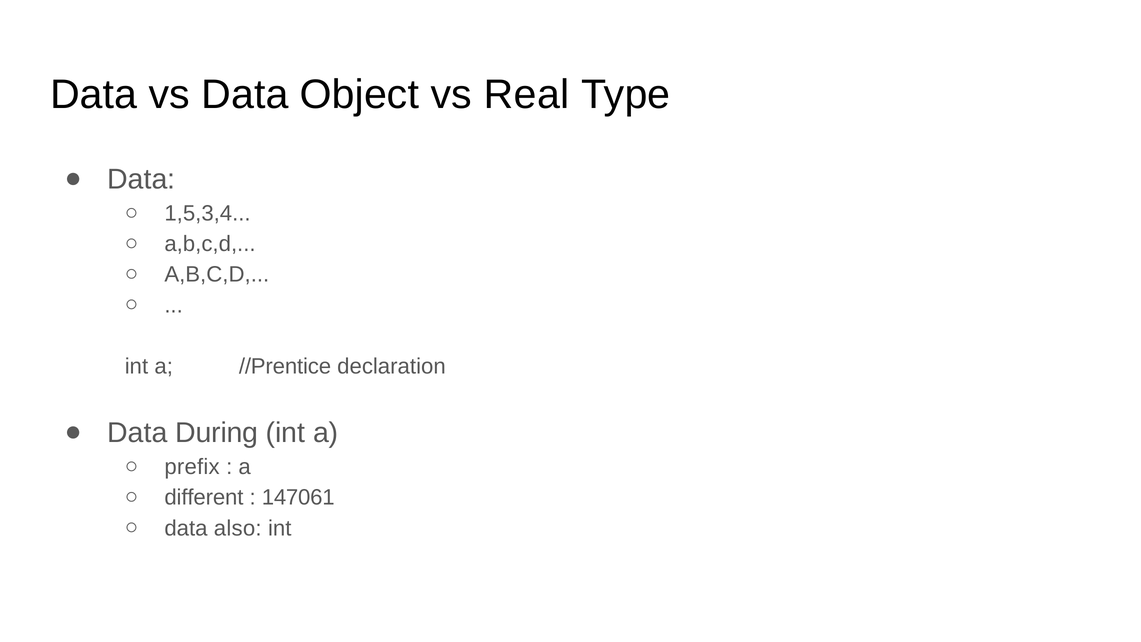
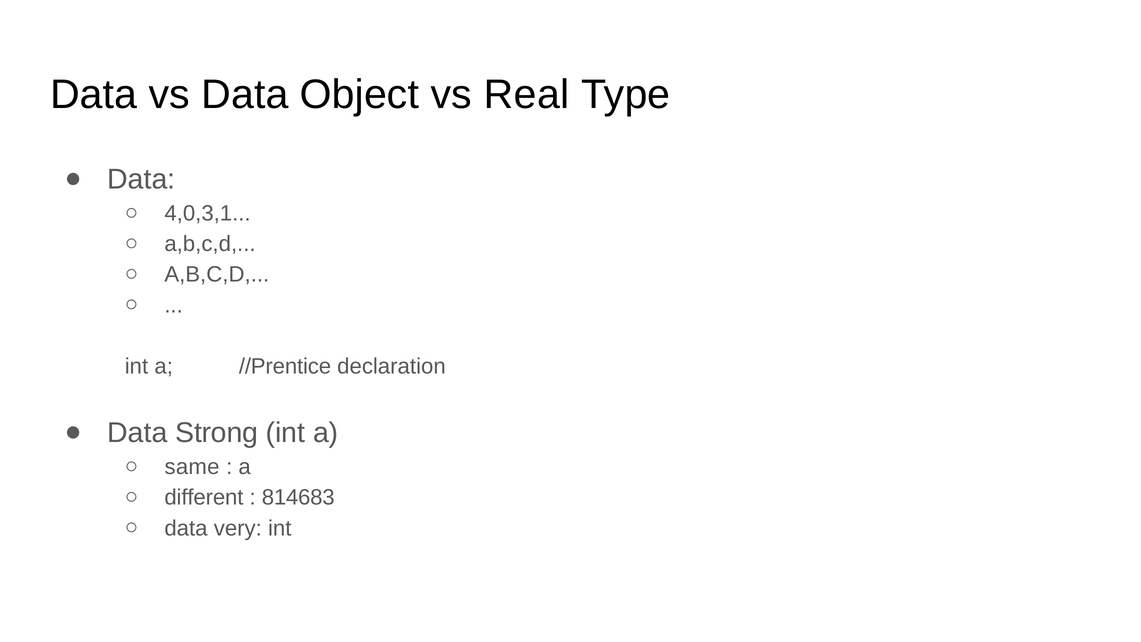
1,5,3,4: 1,5,3,4 -> 4,0,3,1
During: During -> Strong
prefix: prefix -> same
147061: 147061 -> 814683
also: also -> very
